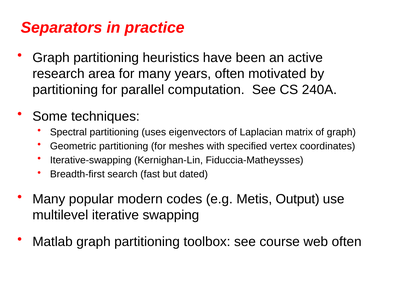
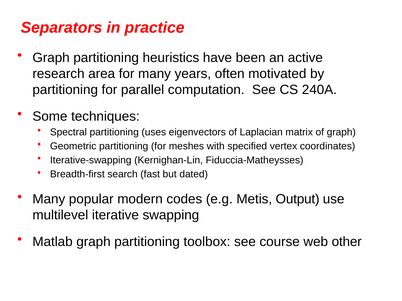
web often: often -> other
